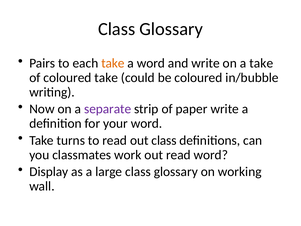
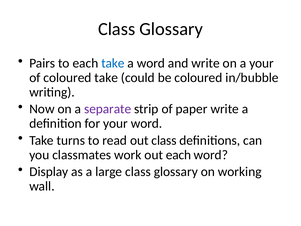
take at (113, 63) colour: orange -> blue
a take: take -> your
out read: read -> each
